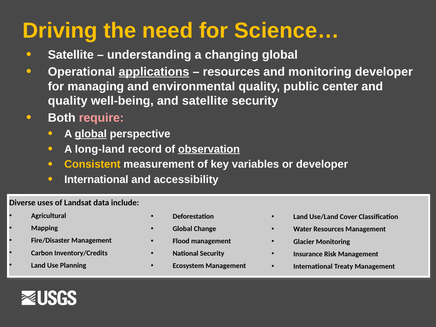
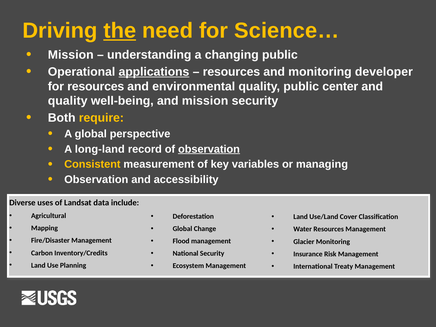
the underline: none -> present
Satellite at (71, 55): Satellite -> Mission
changing global: global -> public
for managing: managing -> resources
and satellite: satellite -> mission
require colour: pink -> yellow
global at (91, 134) underline: present -> none
or developer: developer -> managing
International at (96, 180): International -> Observation
